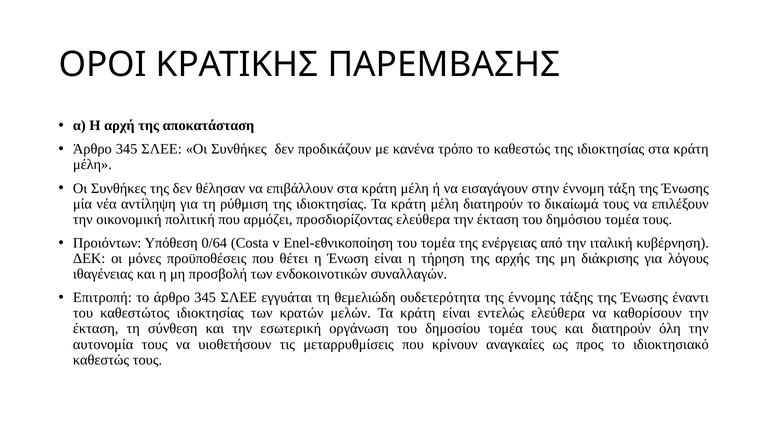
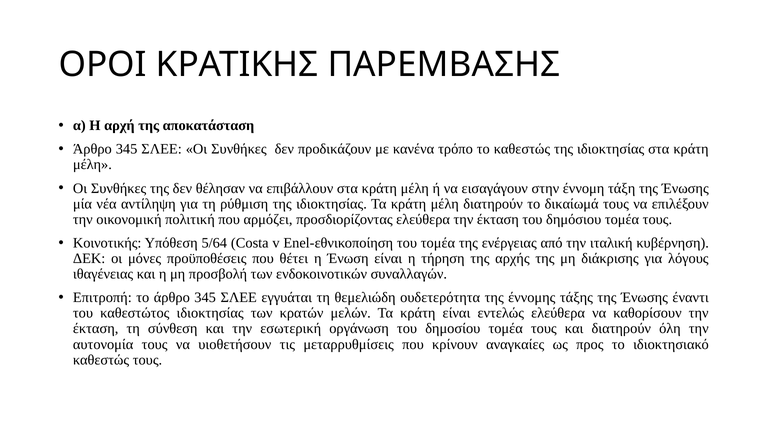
Προιόντων: Προιόντων -> Κοινοτικής
0/64: 0/64 -> 5/64
